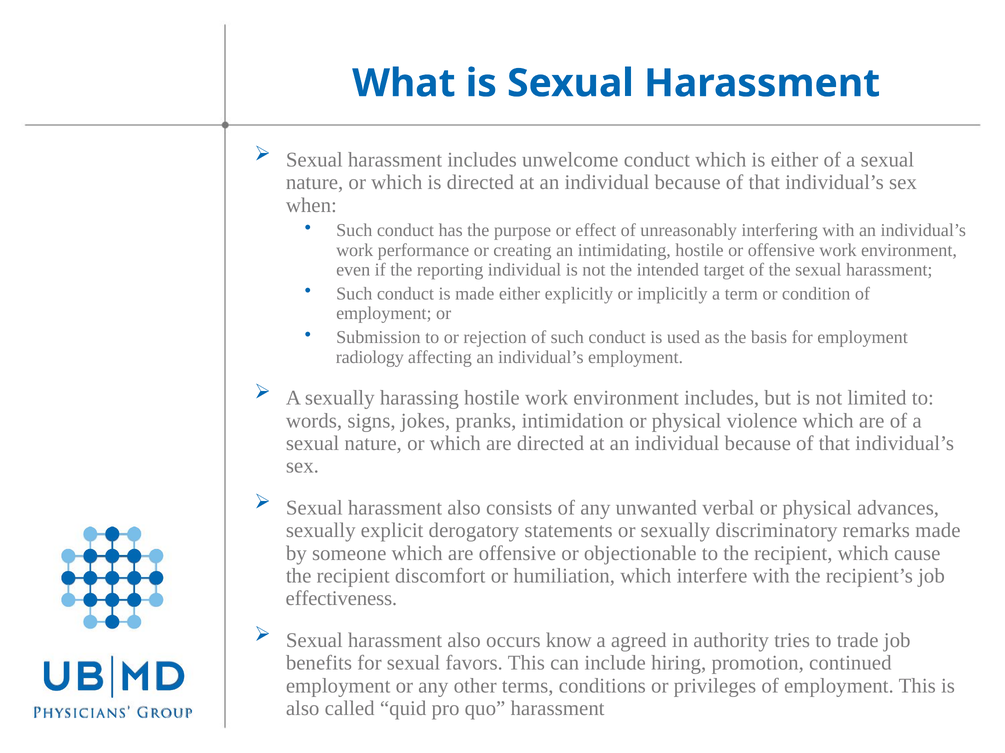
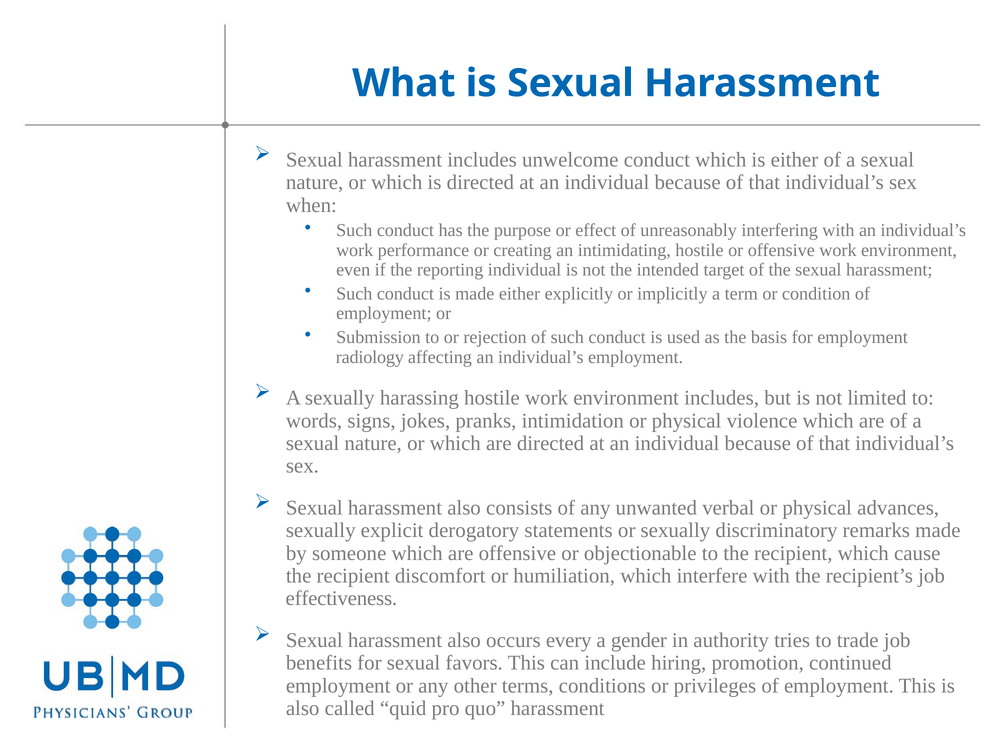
know: know -> every
agreed: agreed -> gender
